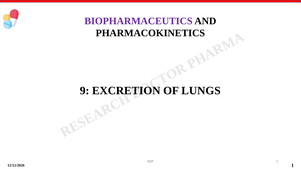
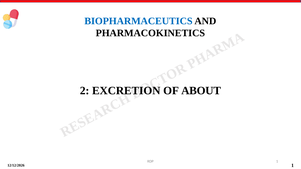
BIOPHARMACEUTICS colour: purple -> blue
9: 9 -> 2
LUNGS: LUNGS -> ABOUT
